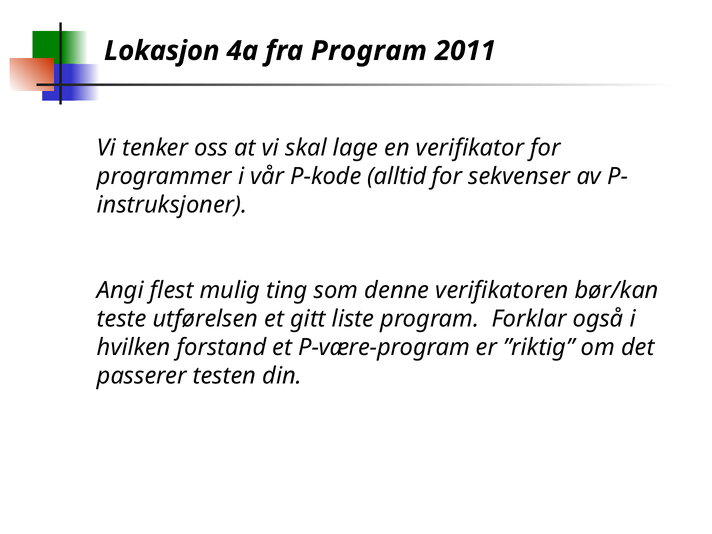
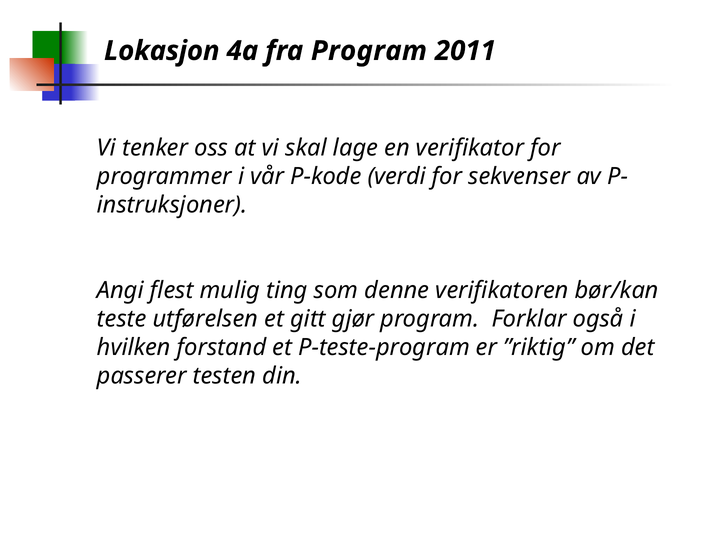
alltid: alltid -> verdi
liste: liste -> gjør
P-være-program: P-være-program -> P-teste-program
